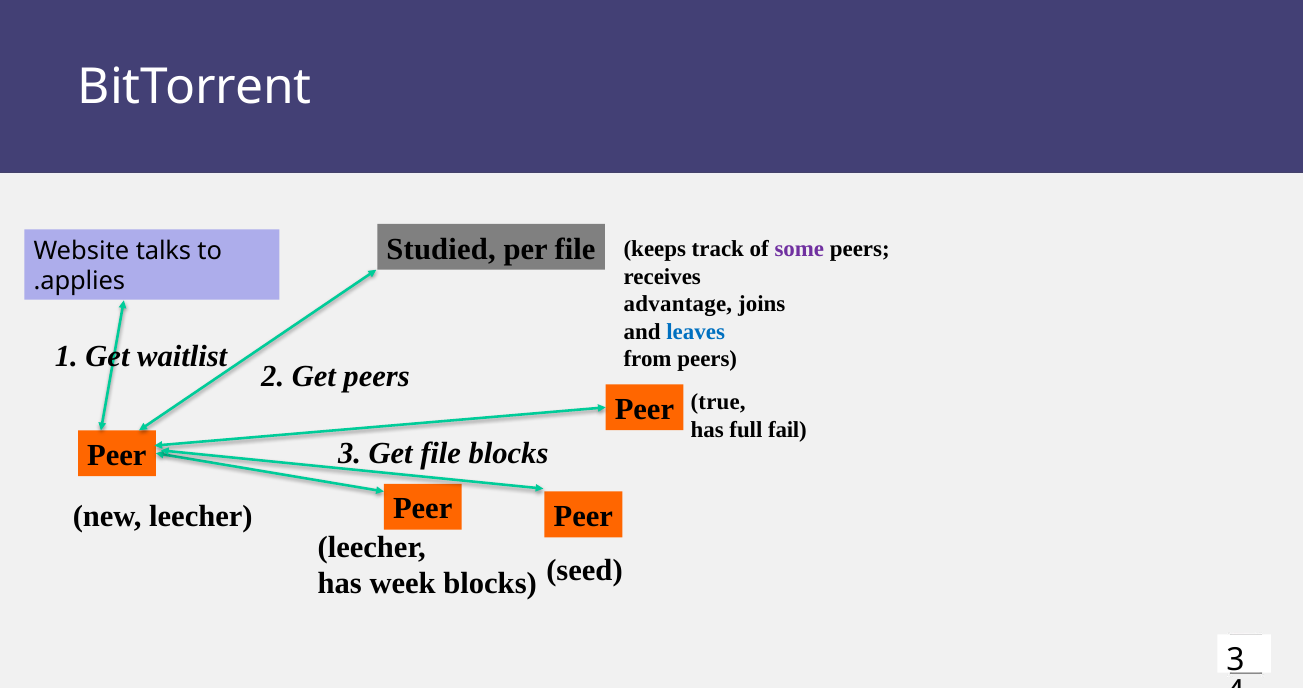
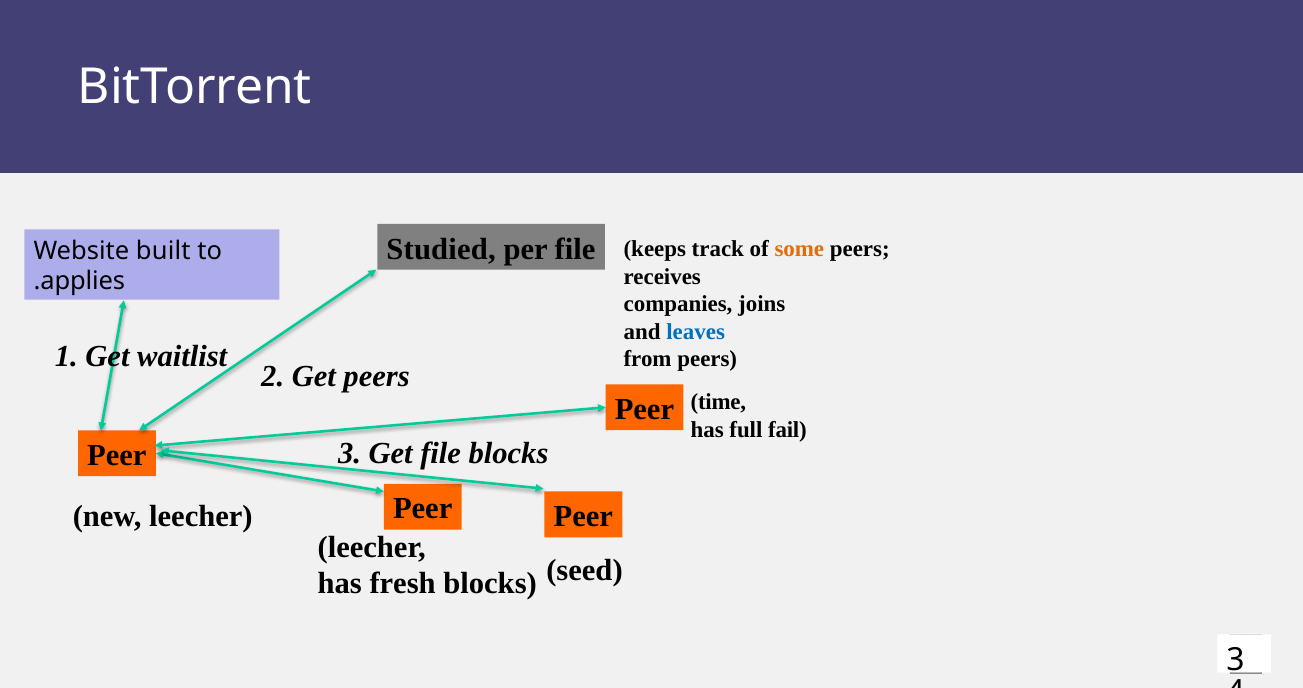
some colour: purple -> orange
talks: talks -> built
advantage: advantage -> companies
true: true -> time
week: week -> fresh
